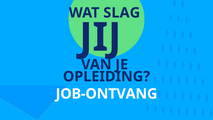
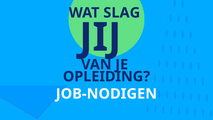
JOB-ONTVANG: JOB-ONTVANG -> JOB-NODIGEN
